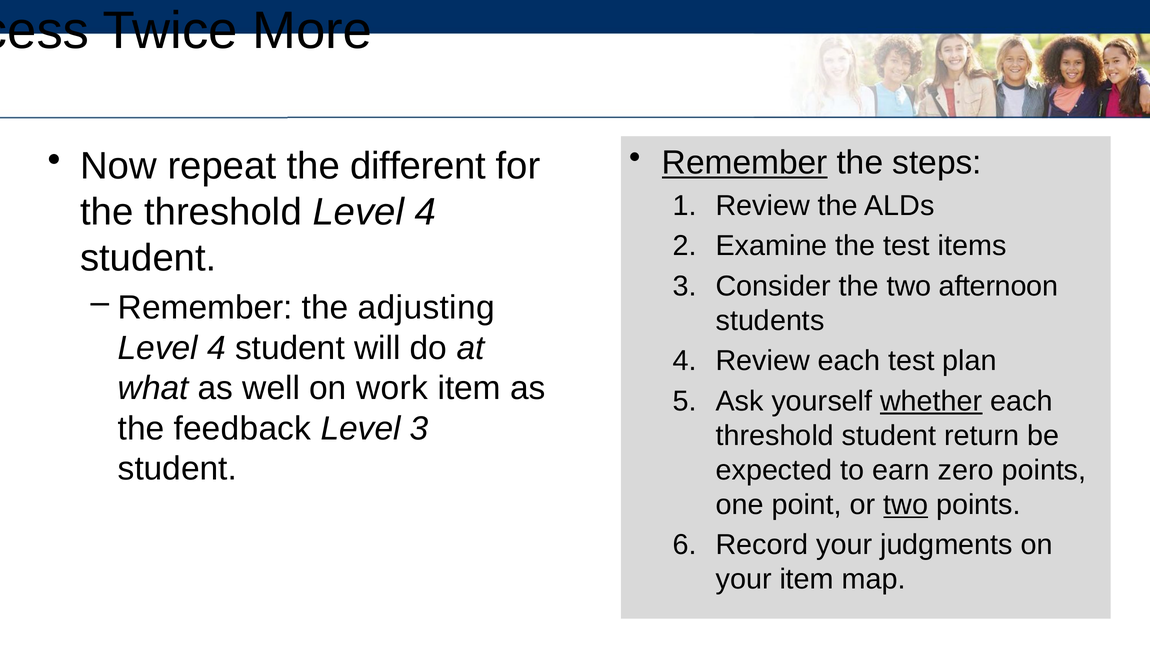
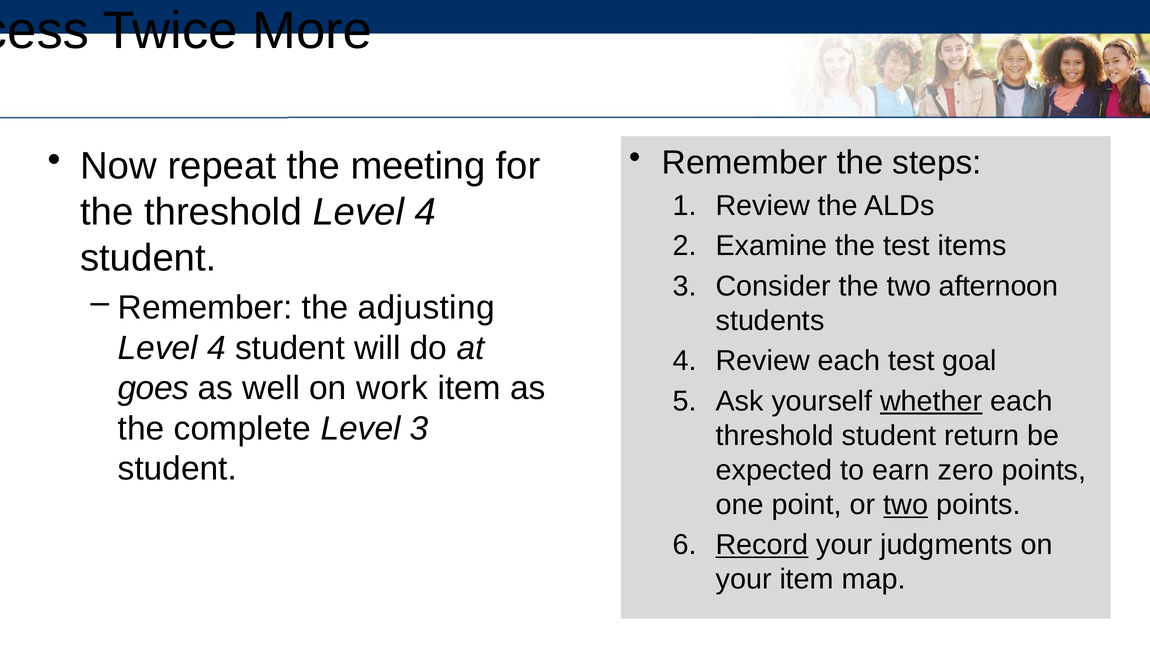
Remember at (745, 163) underline: present -> none
different: different -> meeting
plan: plan -> goal
what: what -> goes
feedback: feedback -> complete
Record underline: none -> present
